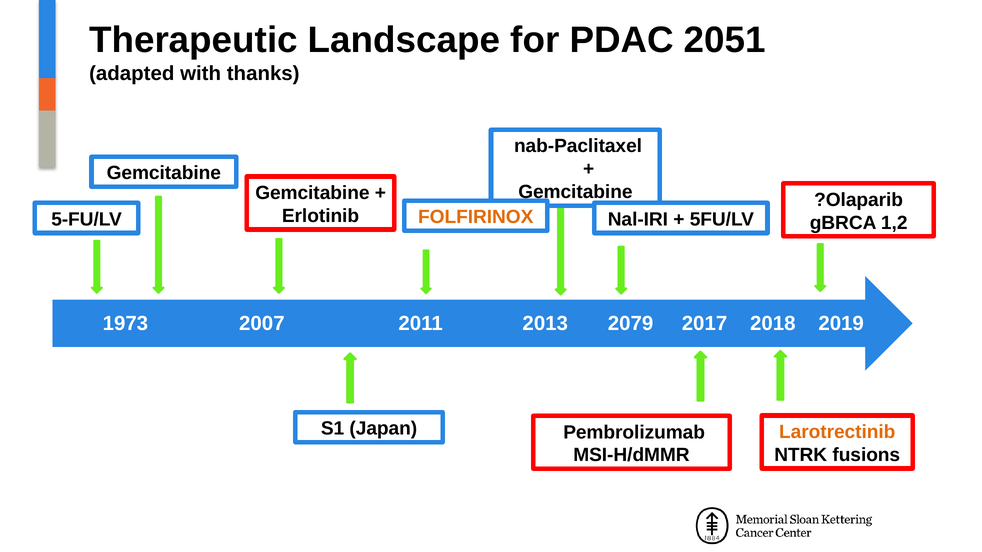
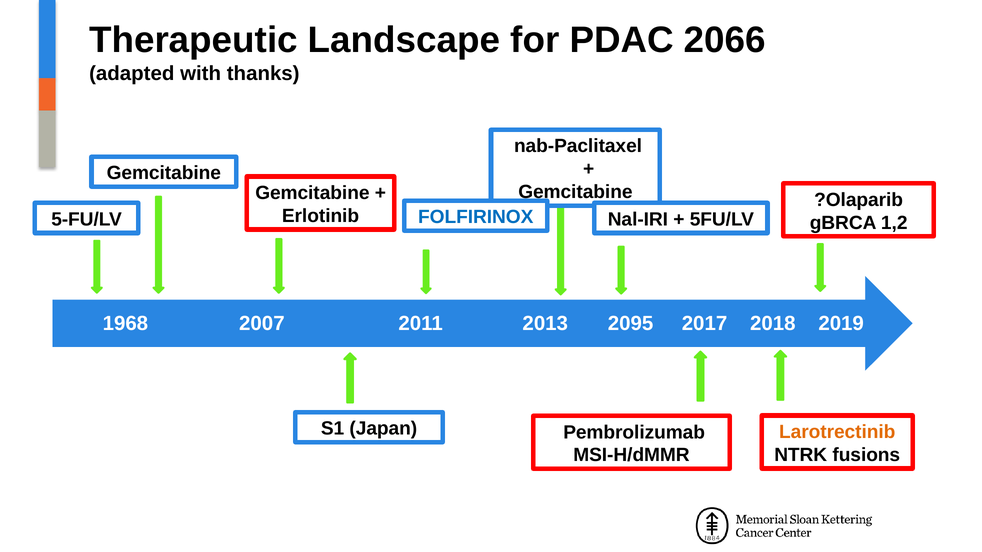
2051: 2051 -> 2066
FOLFIRINOX colour: orange -> blue
1973: 1973 -> 1968
2079: 2079 -> 2095
